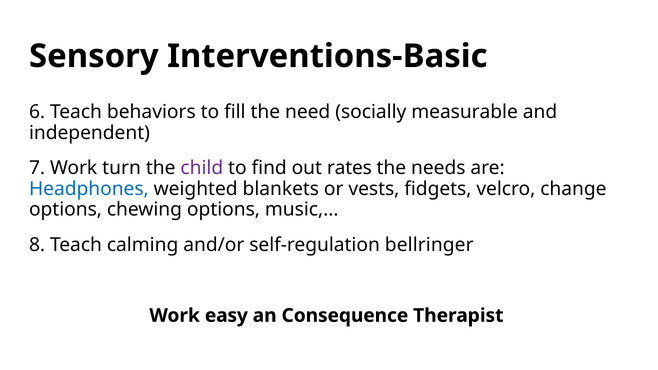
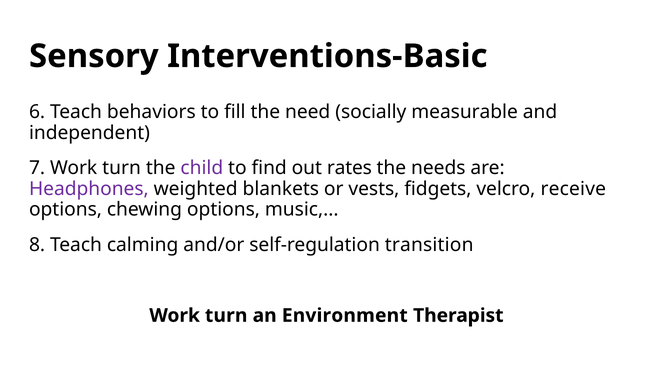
Headphones colour: blue -> purple
change: change -> receive
bellringer: bellringer -> transition
easy at (226, 316): easy -> turn
Consequence: Consequence -> Environment
